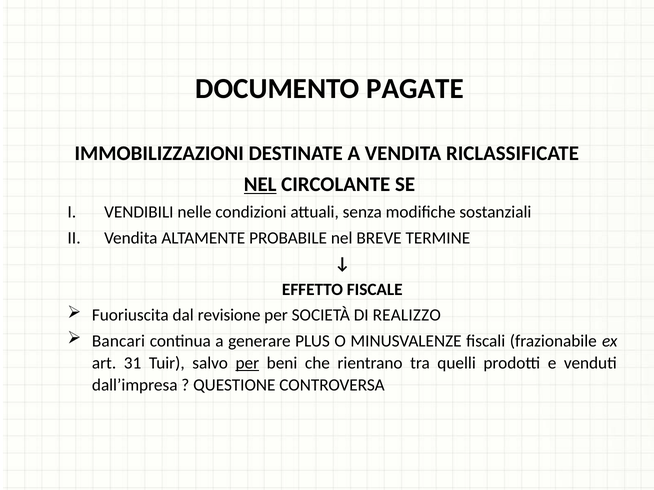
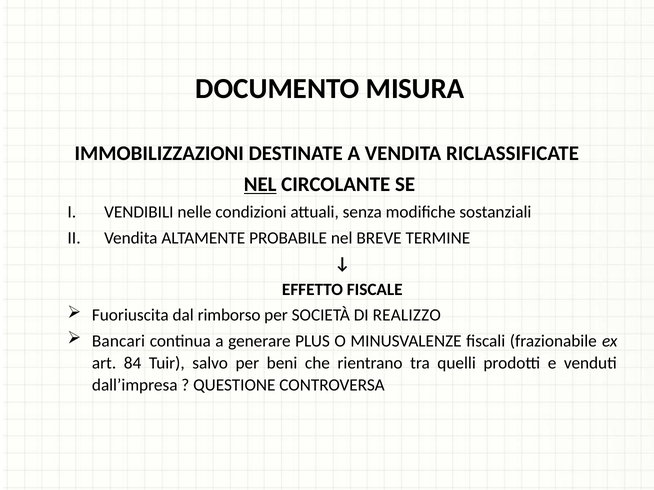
PAGATE: PAGATE -> MISURA
revisione: revisione -> rimborso
31: 31 -> 84
per at (247, 363) underline: present -> none
